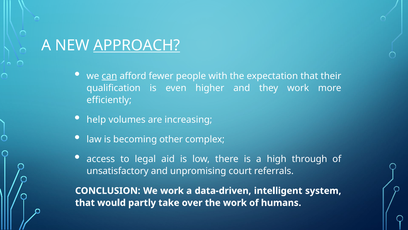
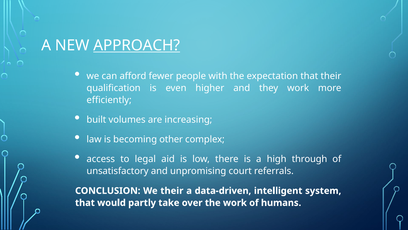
can underline: present -> none
help: help -> built
We work: work -> their
